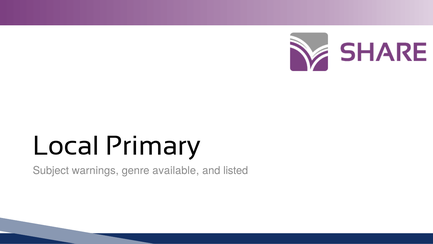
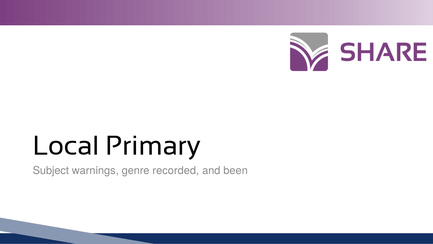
available: available -> recorded
listed: listed -> been
